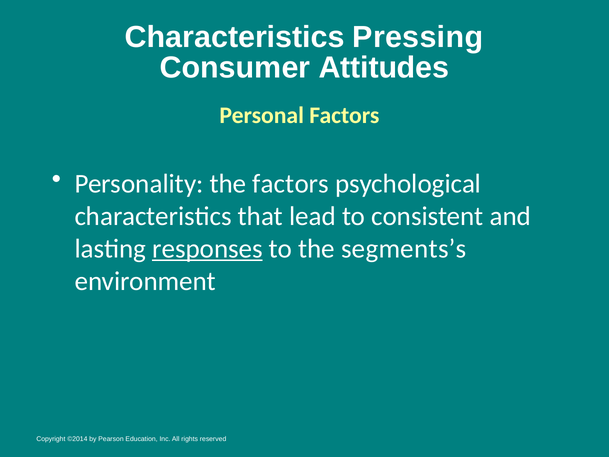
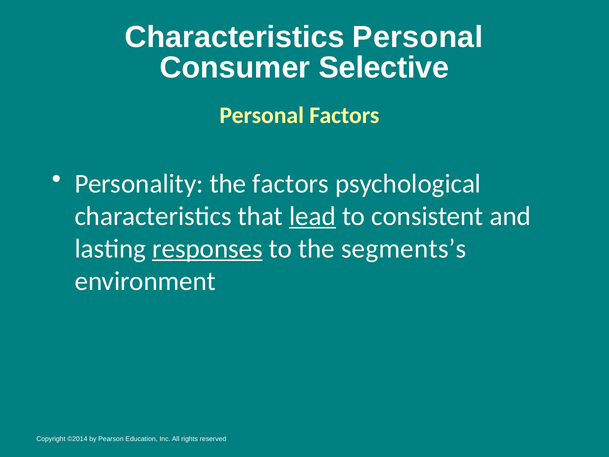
Characteristics Pressing: Pressing -> Personal
Attitudes: Attitudes -> Selective
lead underline: none -> present
